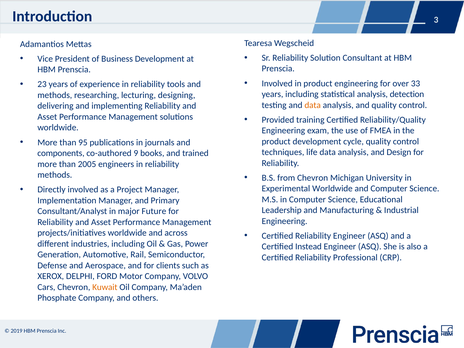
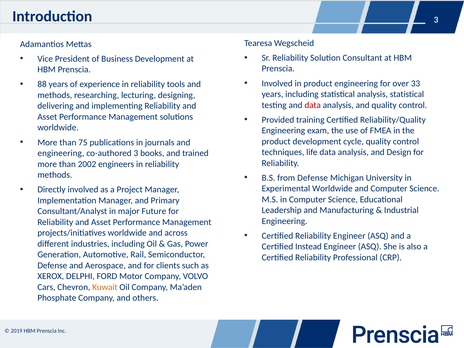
23: 23 -> 88
analysis detection: detection -> statistical
data at (313, 105) colour: orange -> red
95: 95 -> 75
components at (61, 153): components -> engineering
co-authored 9: 9 -> 3
2005: 2005 -> 2002
from Chevron: Chevron -> Defense
